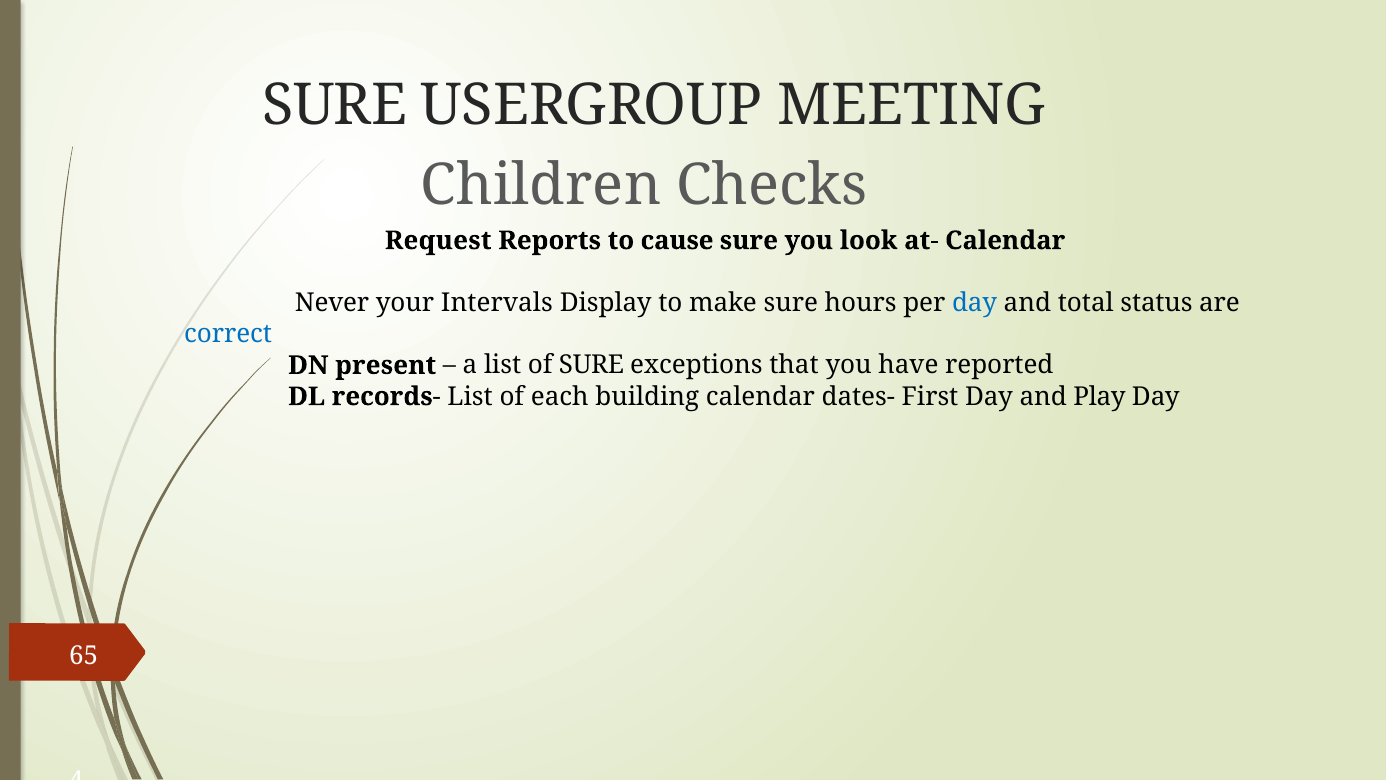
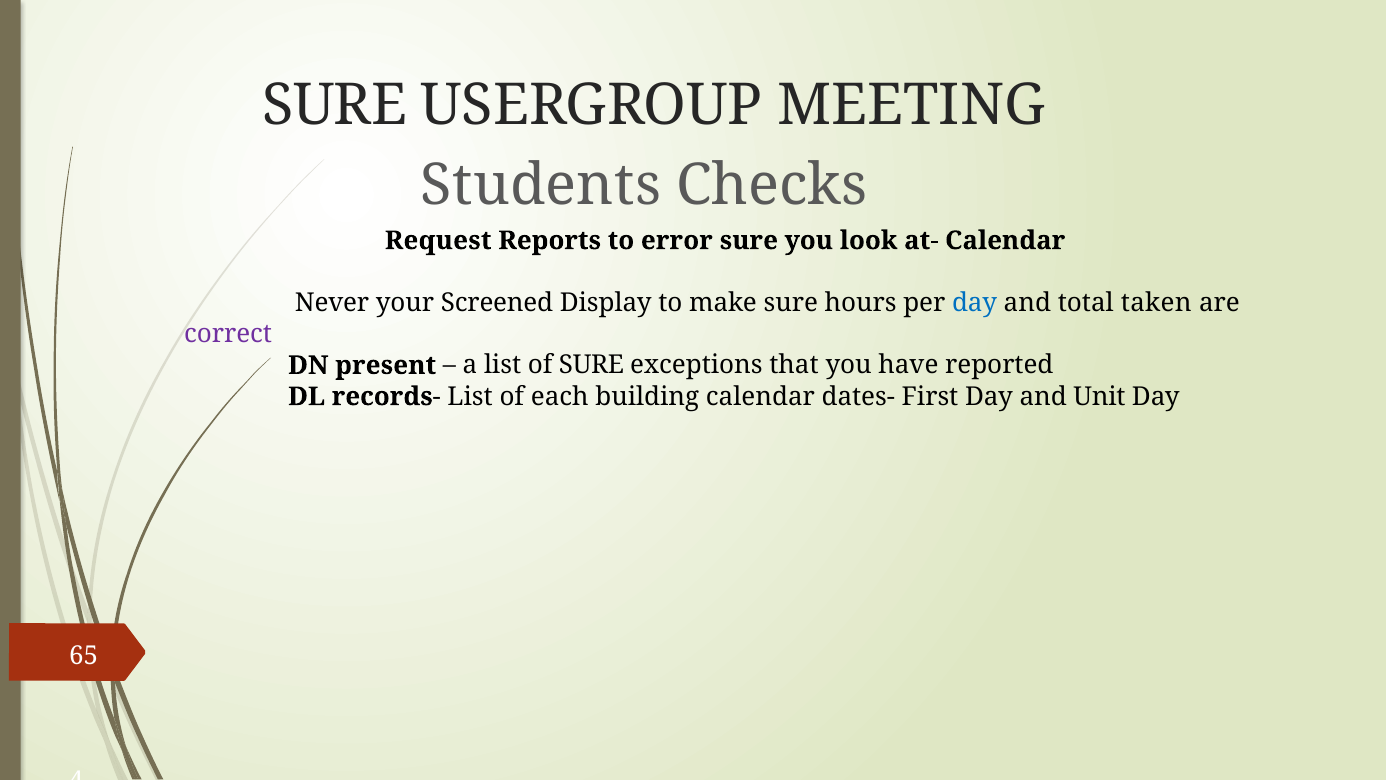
Children: Children -> Students
cause: cause -> error
Intervals: Intervals -> Screened
status: status -> taken
correct colour: blue -> purple
Play: Play -> Unit
